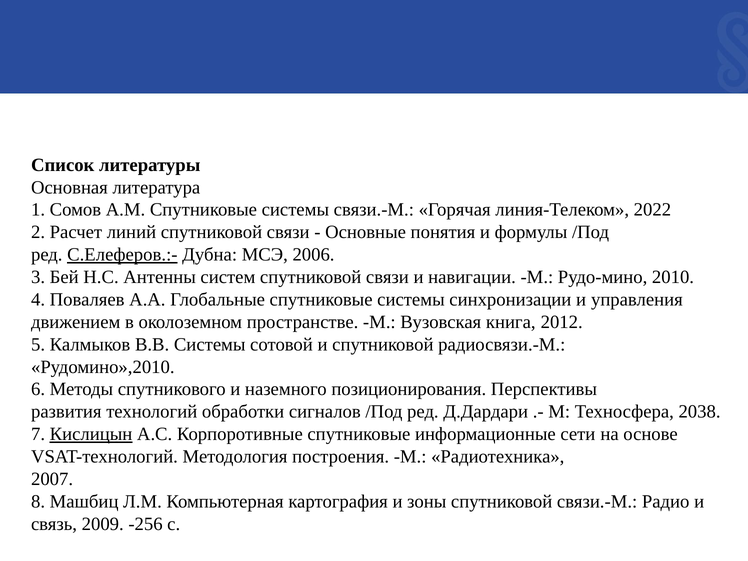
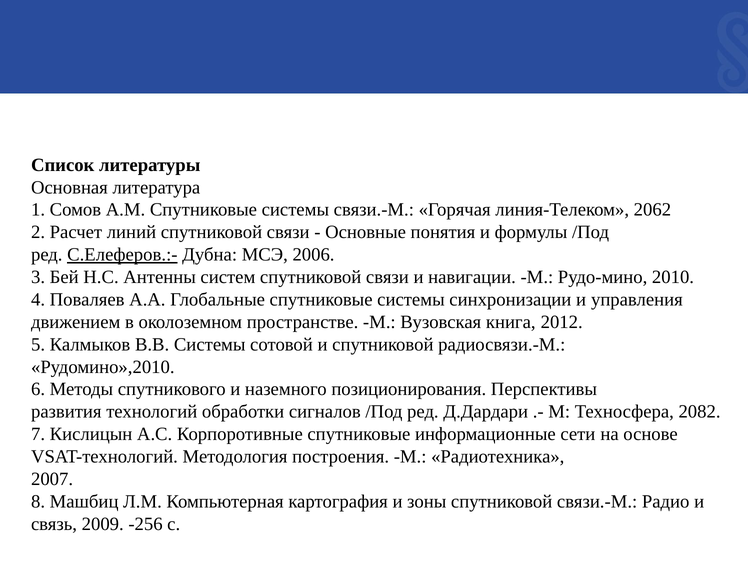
2022: 2022 -> 2062
2038: 2038 -> 2082
Кислицын underline: present -> none
